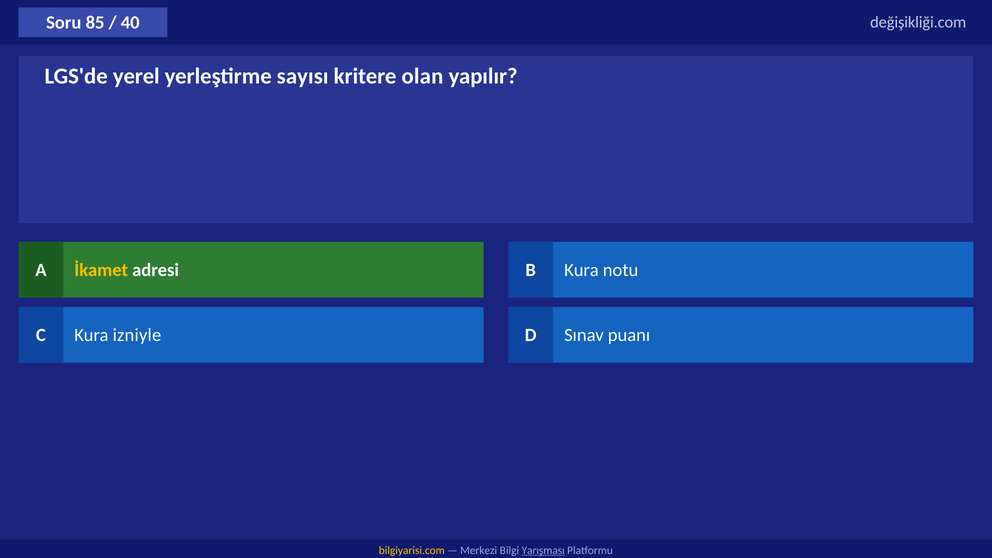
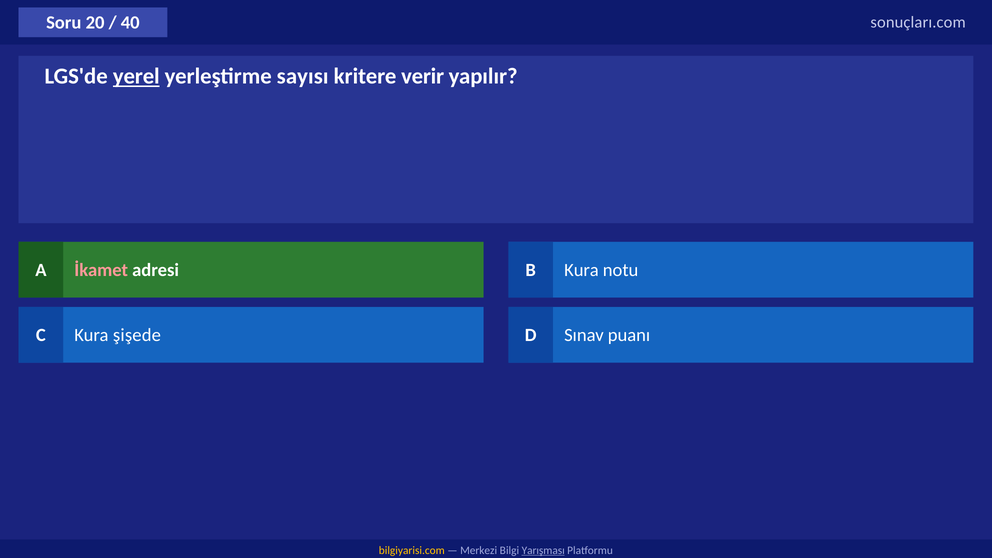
85: 85 -> 20
değişikliği.com: değişikliği.com -> sonuçları.com
yerel underline: none -> present
olan: olan -> verir
İkamet colour: yellow -> pink
izniyle: izniyle -> şişede
